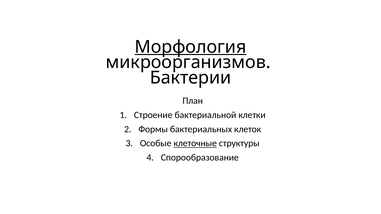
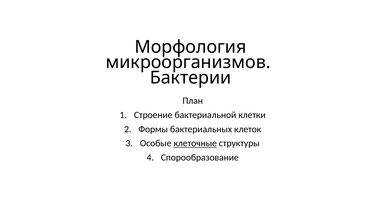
Морфология underline: present -> none
